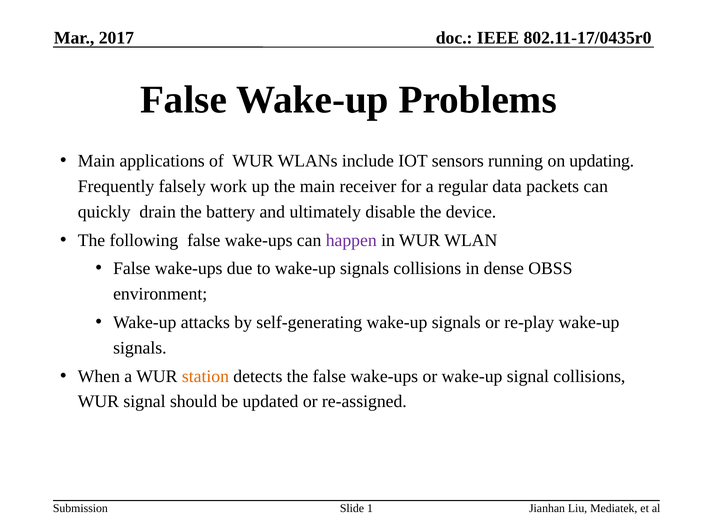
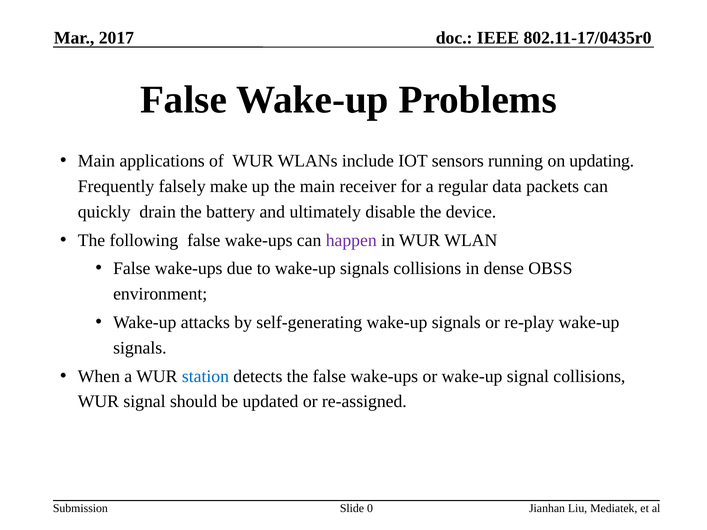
work: work -> make
station colour: orange -> blue
1: 1 -> 0
